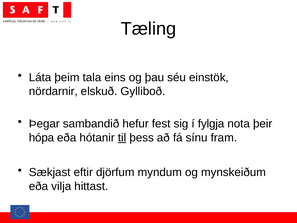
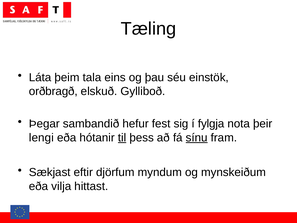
nördarnir: nördarnir -> orðbragð
hópa: hópa -> lengi
sínu underline: none -> present
